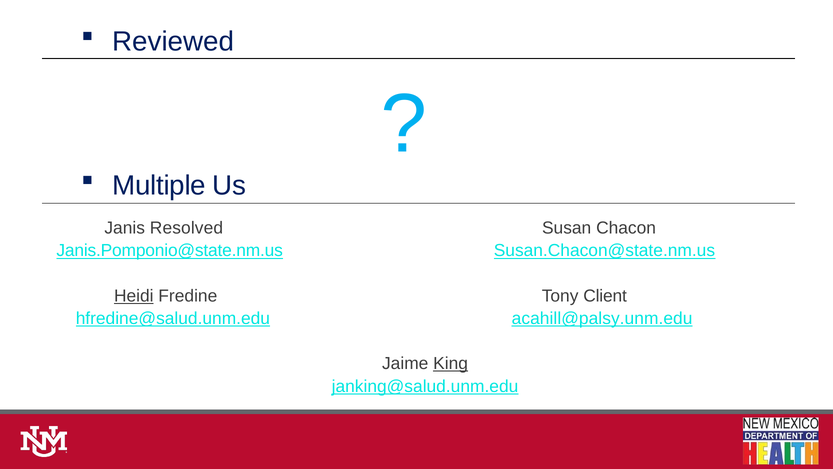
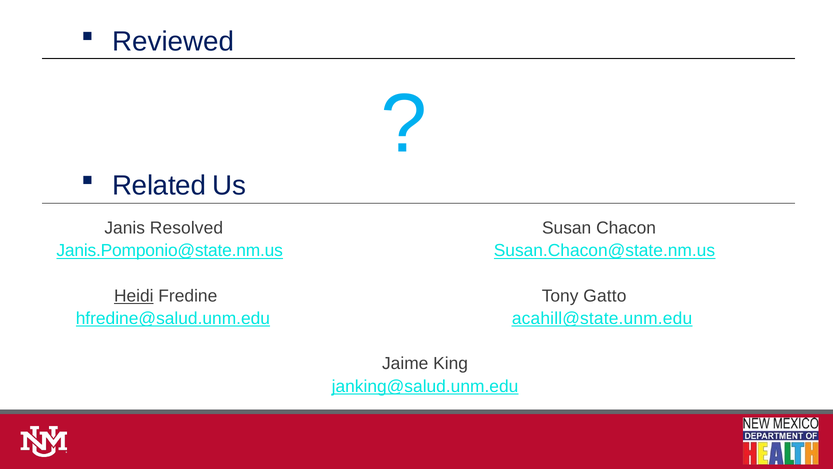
Multiple: Multiple -> Related
Client: Client -> Gatto
acahill@palsy.unm.edu: acahill@palsy.unm.edu -> acahill@state.unm.edu
King underline: present -> none
